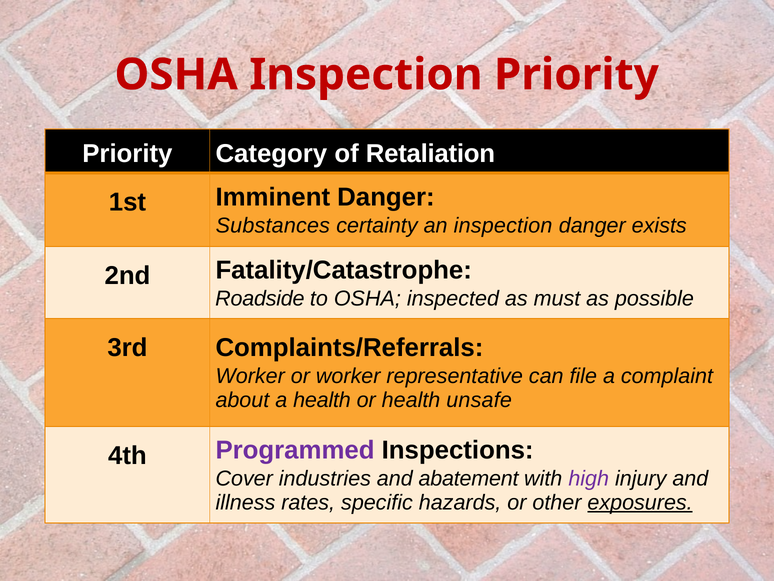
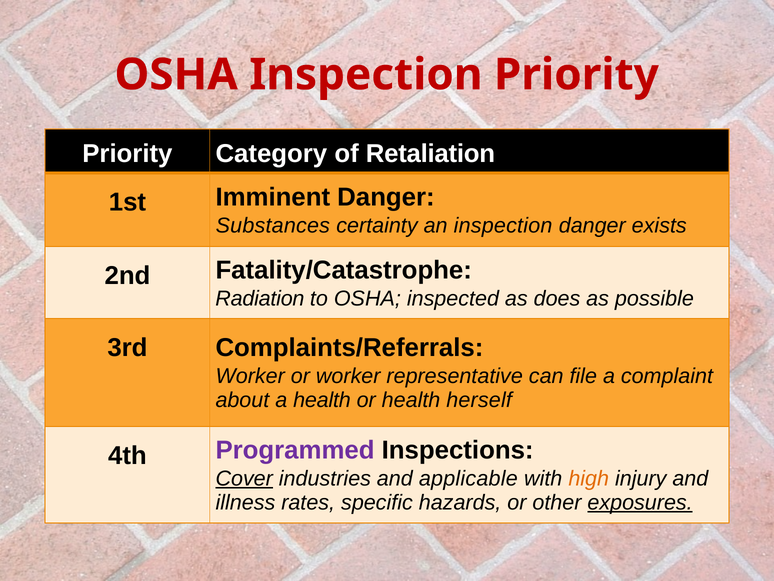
Roadside: Roadside -> Radiation
must: must -> does
unsafe: unsafe -> herself
Cover underline: none -> present
abatement: abatement -> applicable
high colour: purple -> orange
